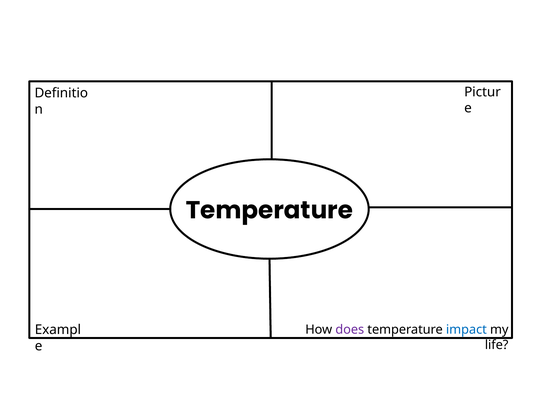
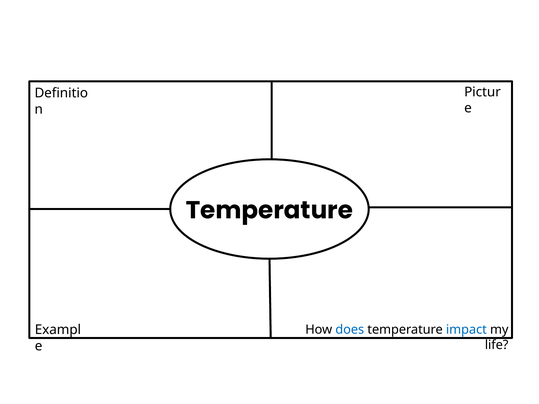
does colour: purple -> blue
